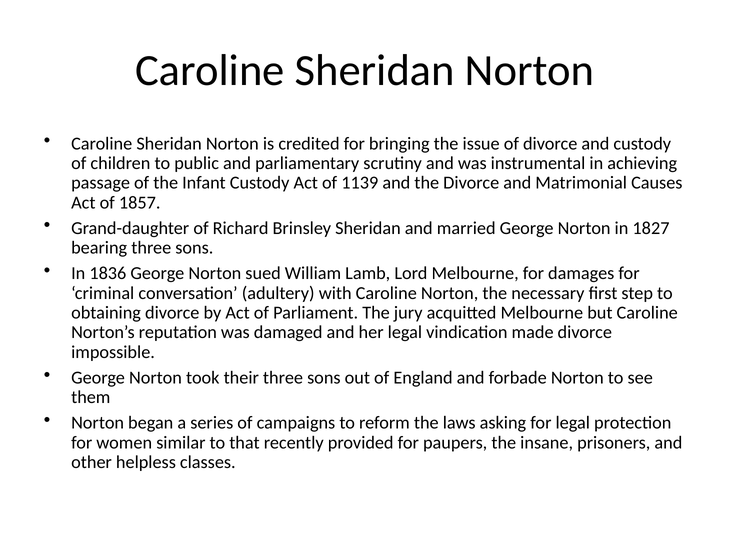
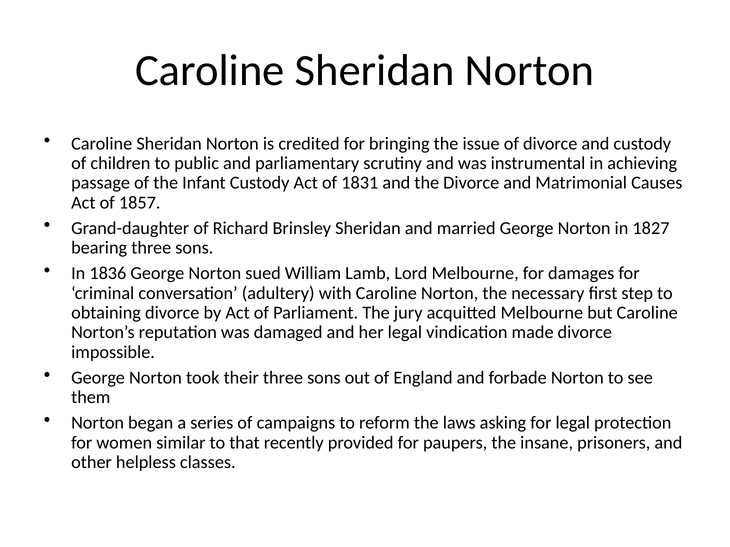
1139: 1139 -> 1831
